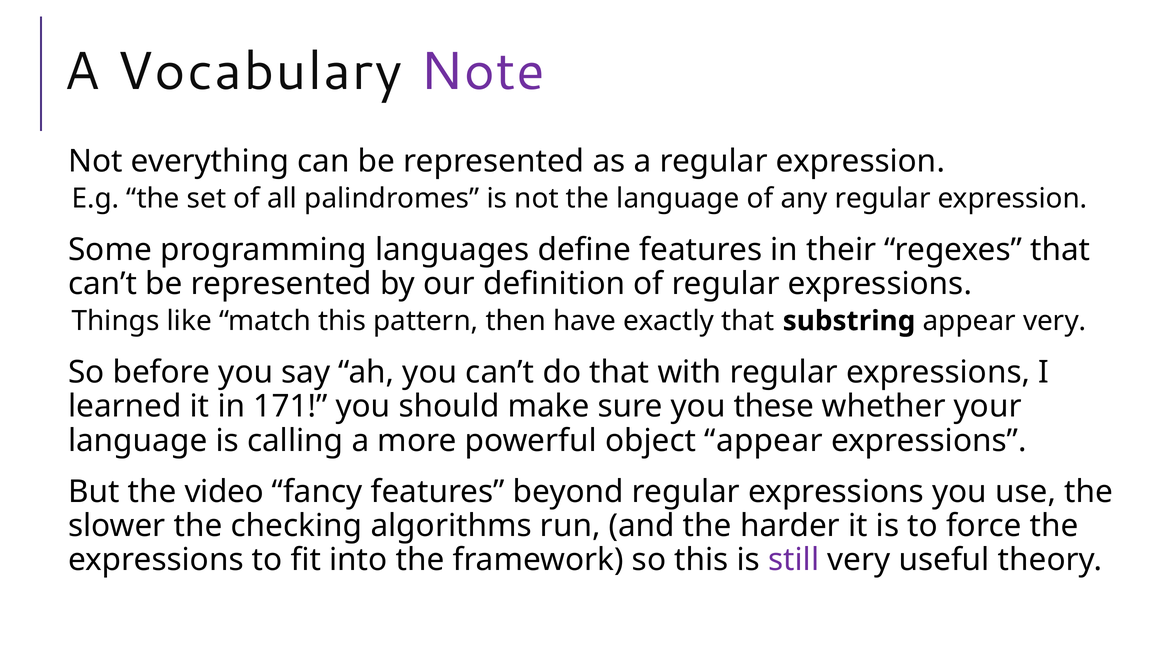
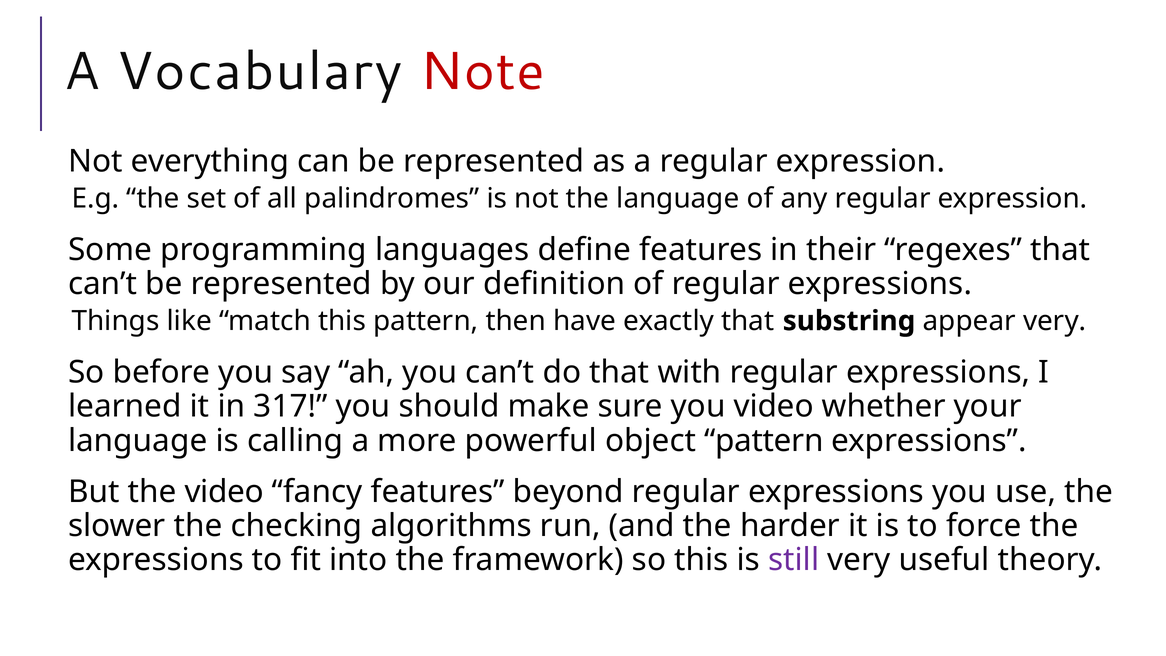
Note colour: purple -> red
171: 171 -> 317
you these: these -> video
object appear: appear -> pattern
